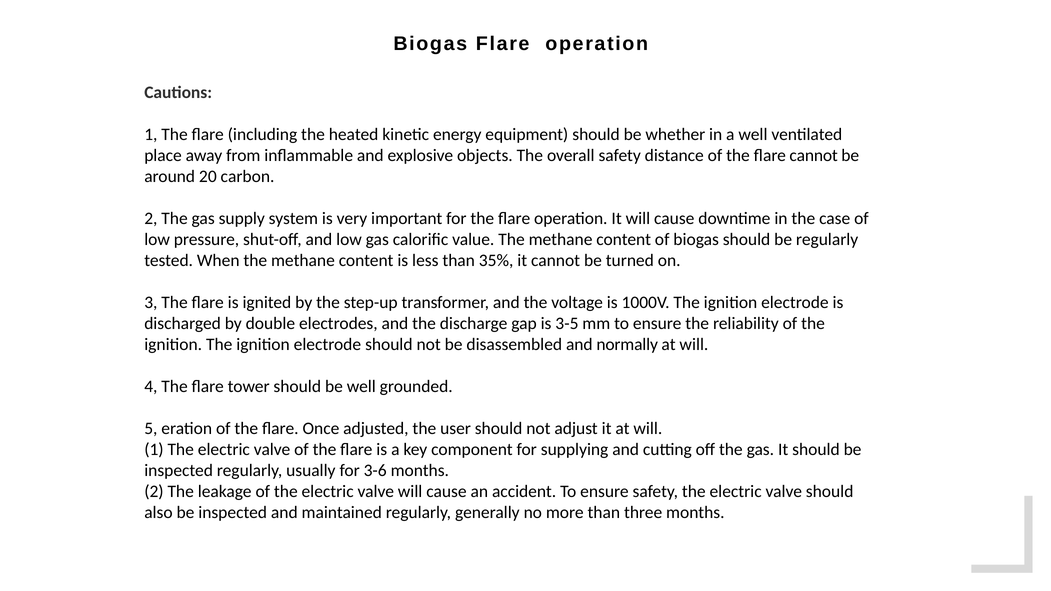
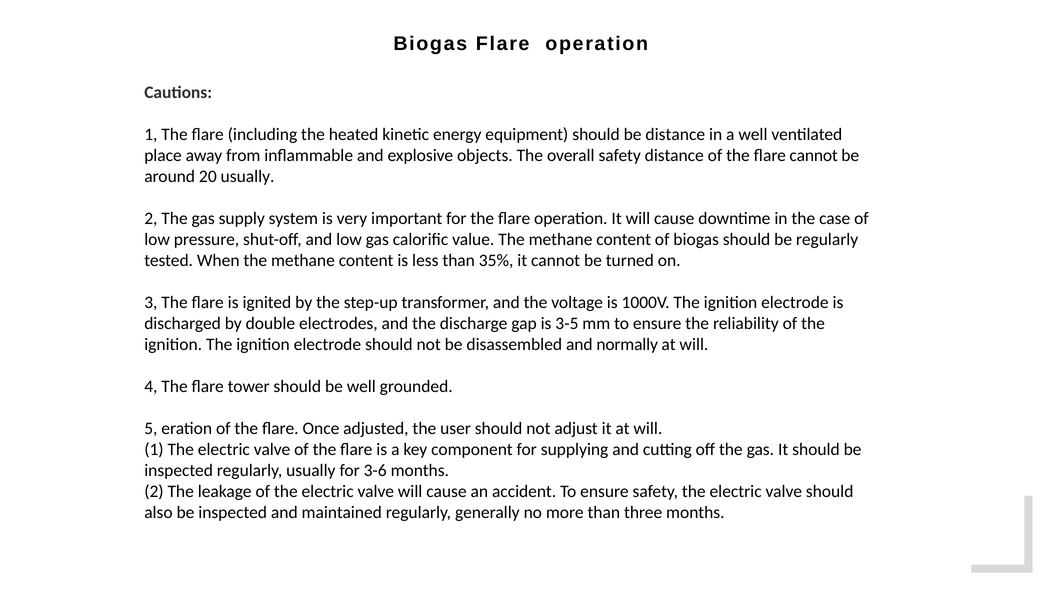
be whether: whether -> distance
20 carbon: carbon -> usually
